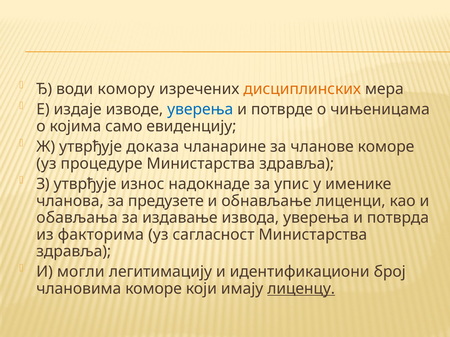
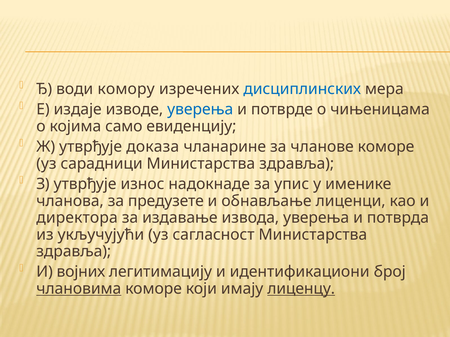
дисциплинских colour: orange -> blue
процедуре: процедуре -> сарадници
обављања: обављања -> директора
факторима: факторима -> укључујући
могли: могли -> војних
члановима underline: none -> present
